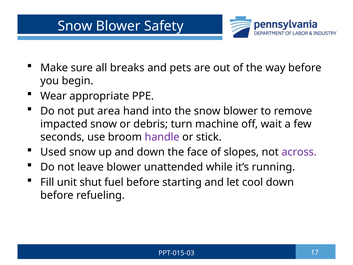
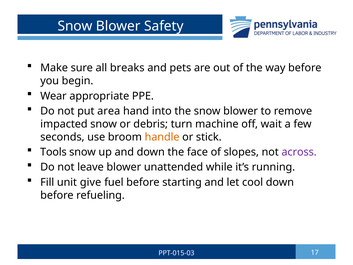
handle colour: purple -> orange
Used: Used -> Tools
shut: shut -> give
